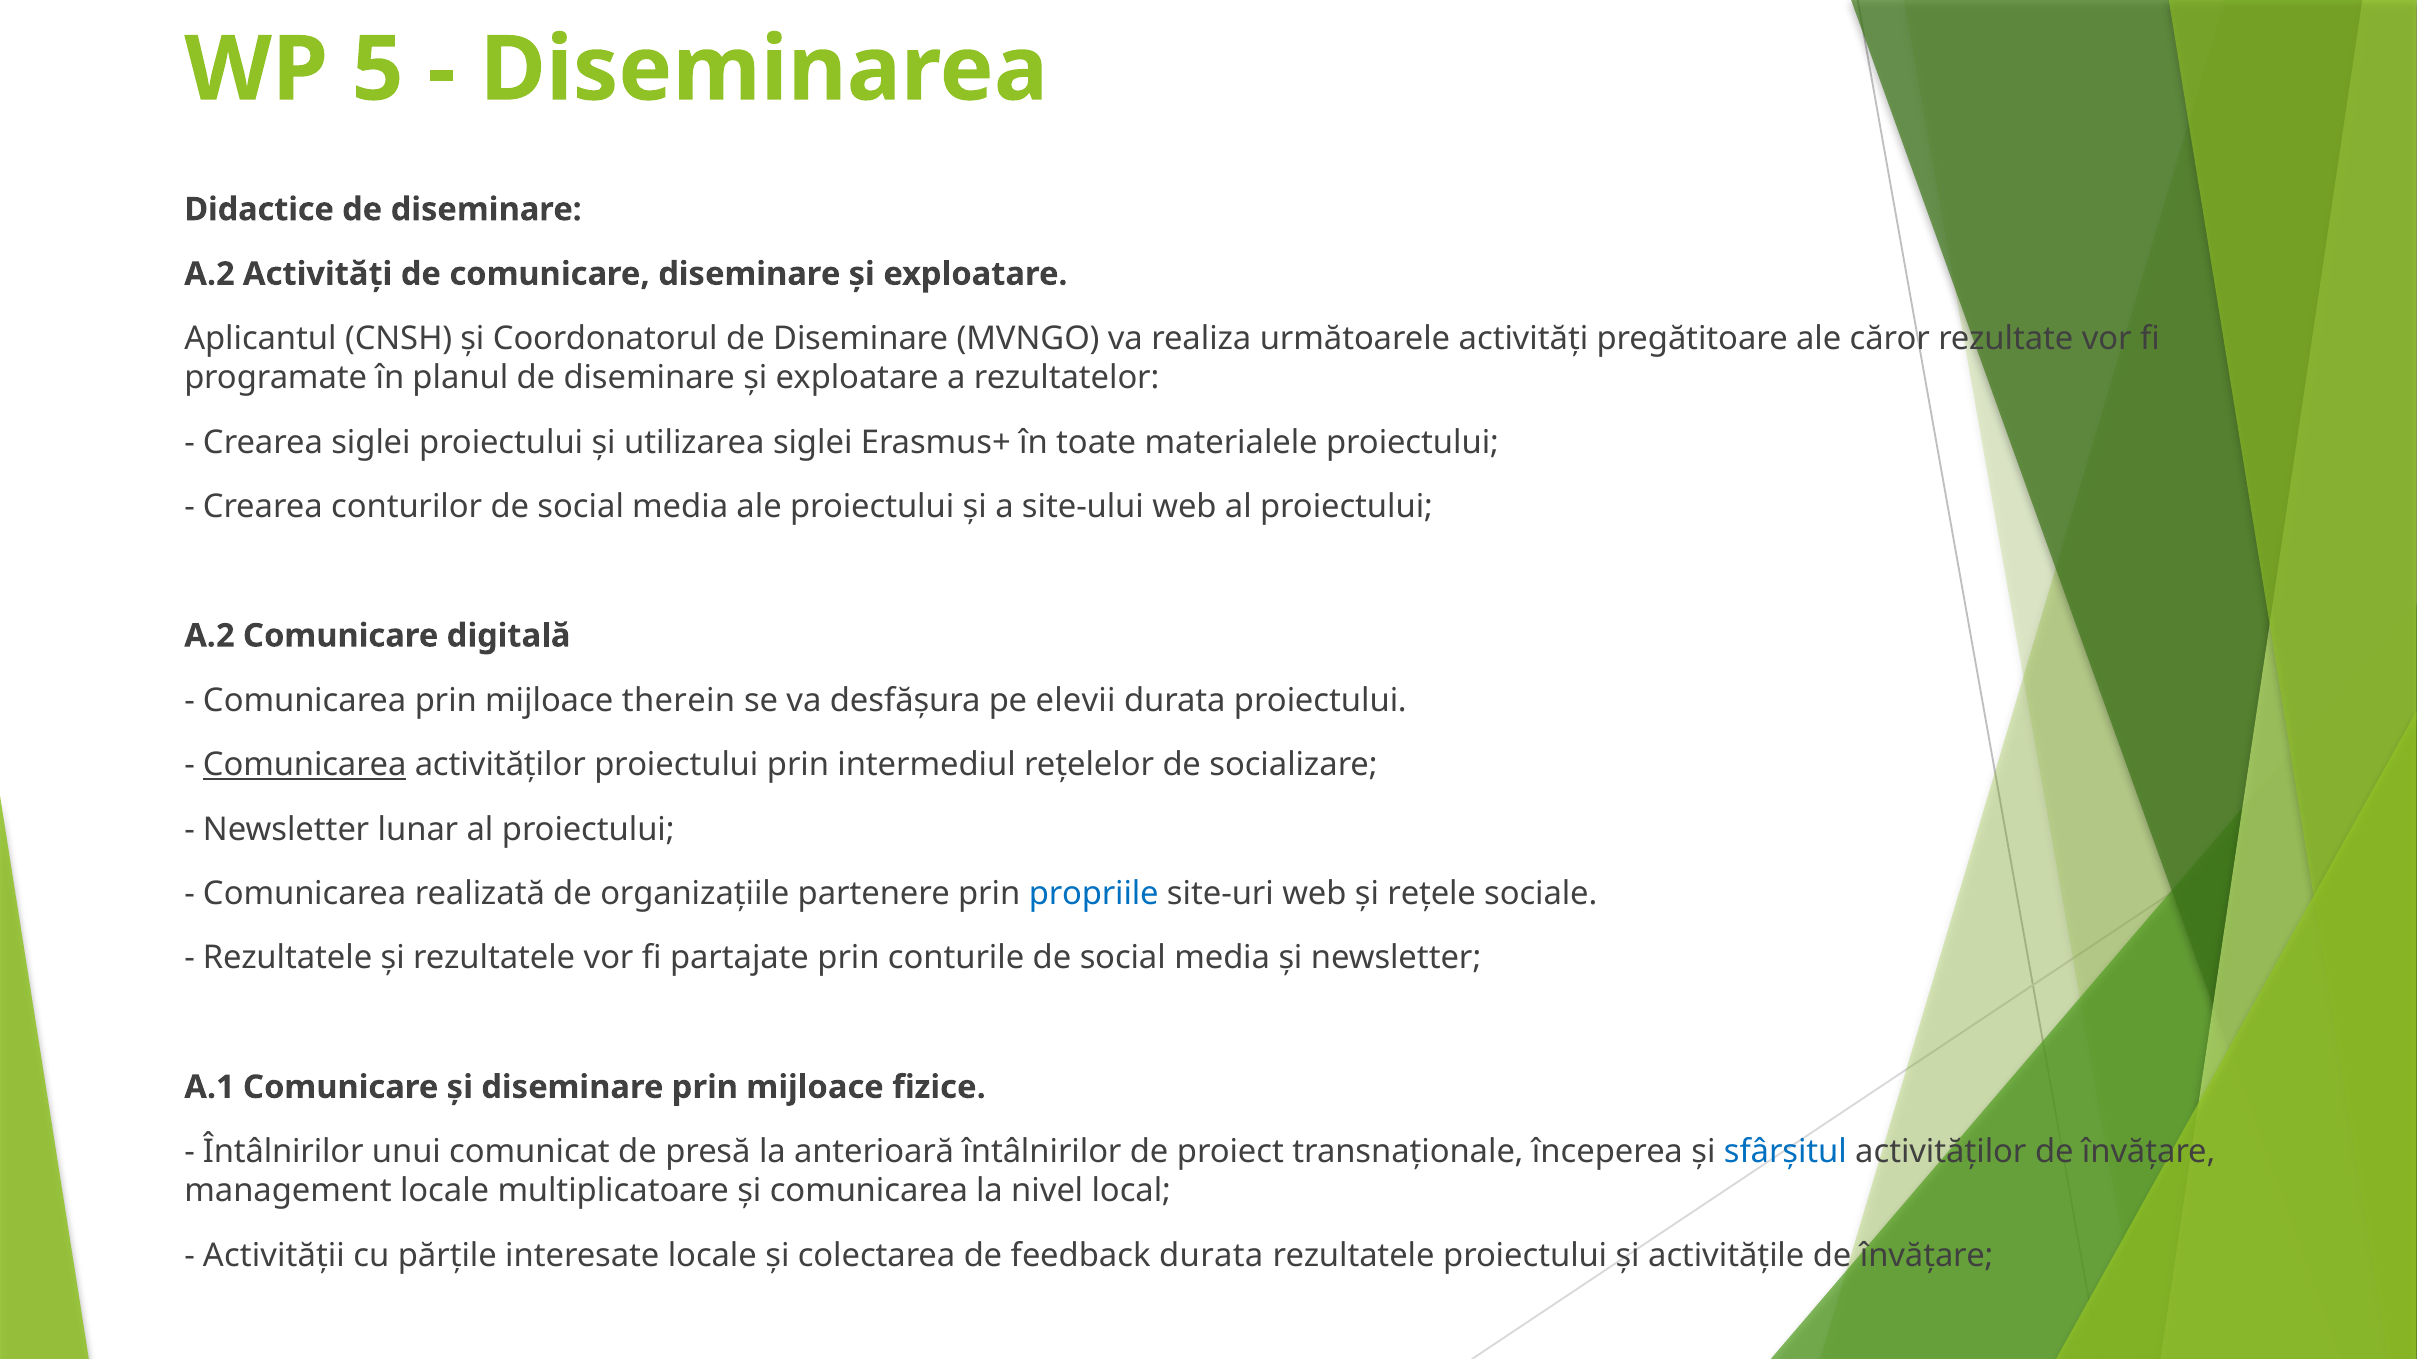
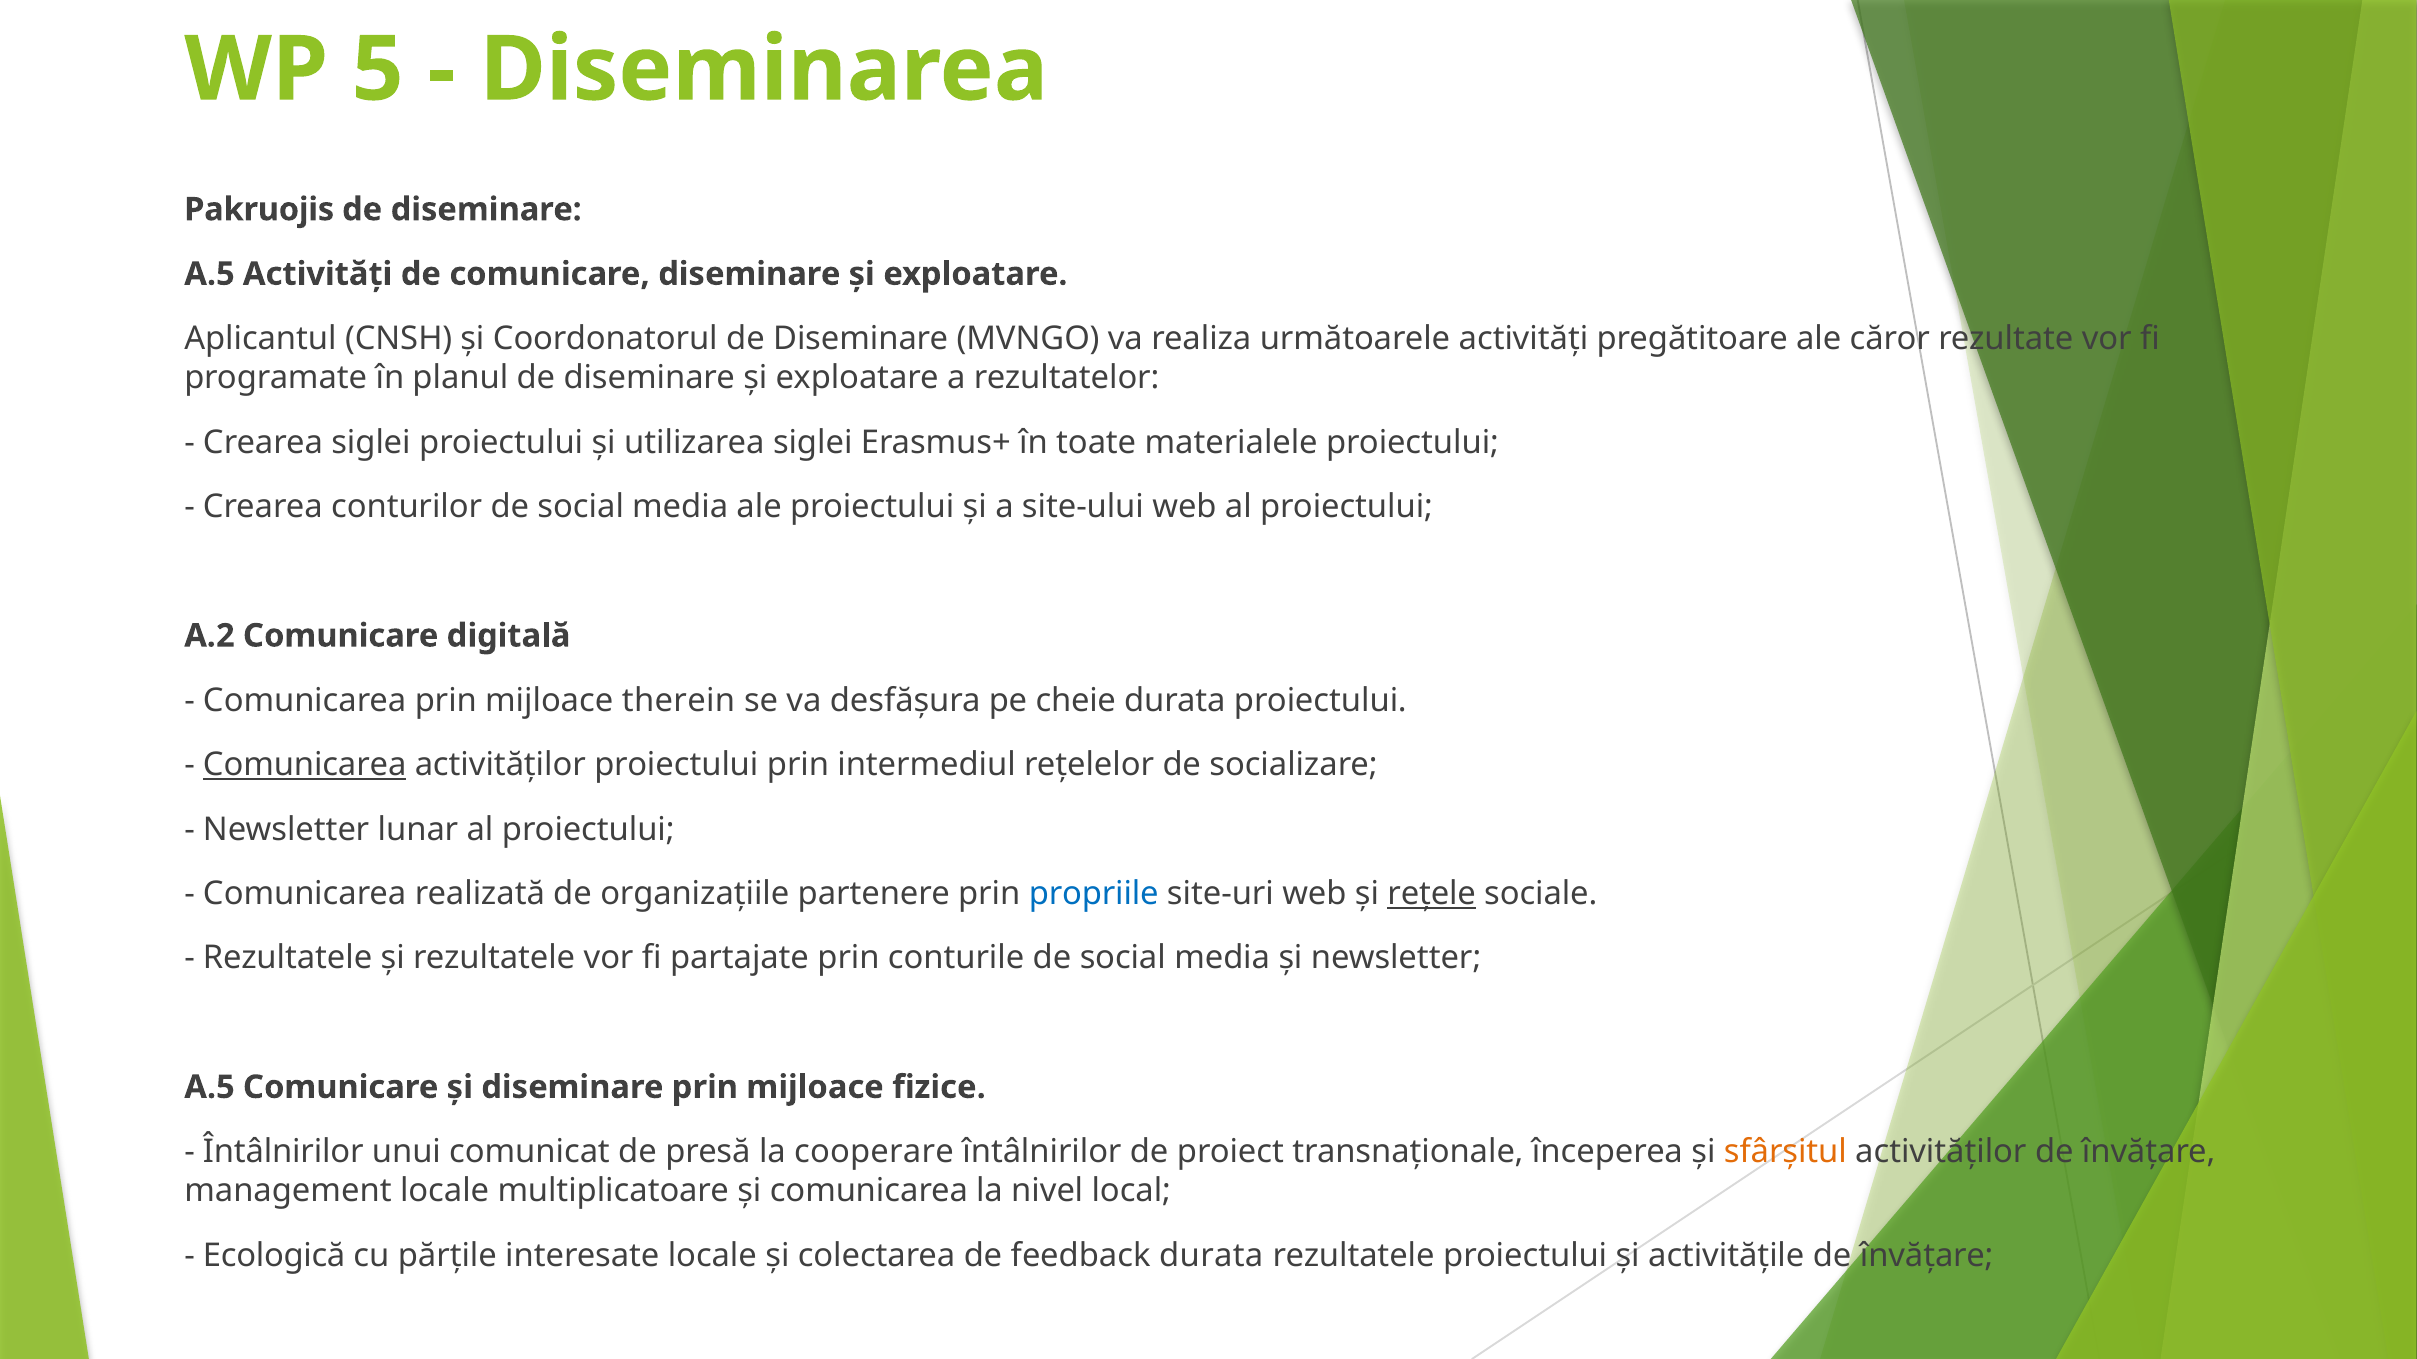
Didactice: Didactice -> Pakruojis
A.2 at (210, 274): A.2 -> A.5
elevii: elevii -> cheie
rețele underline: none -> present
A.1 at (210, 1088): A.1 -> A.5
anterioară: anterioară -> cooperare
sfârșitul colour: blue -> orange
Activității: Activității -> Ecologică
